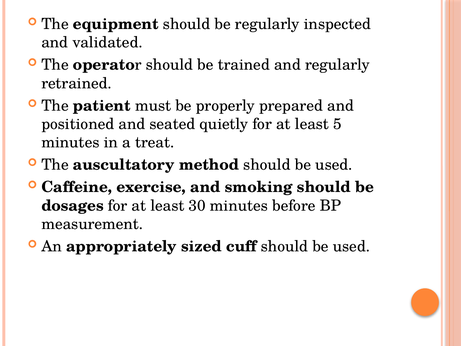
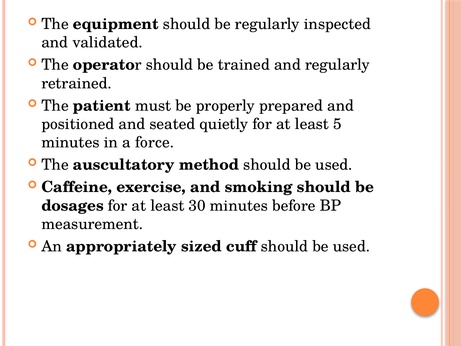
treat: treat -> force
